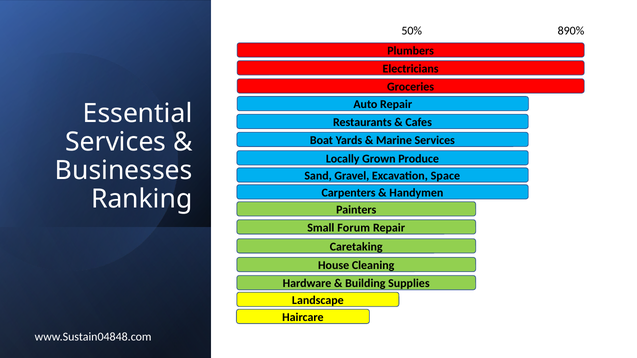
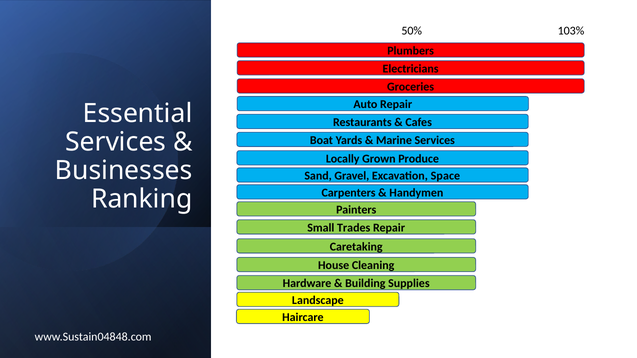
890%: 890% -> 103%
Forum: Forum -> Trades
